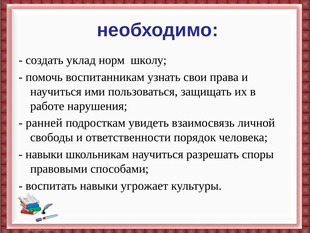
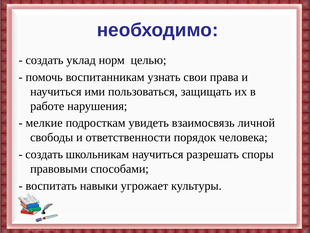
школу: школу -> целью
ранней: ранней -> мелкие
навыки at (44, 154): навыки -> создать
